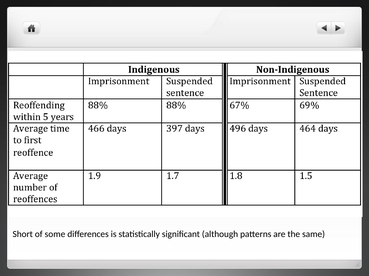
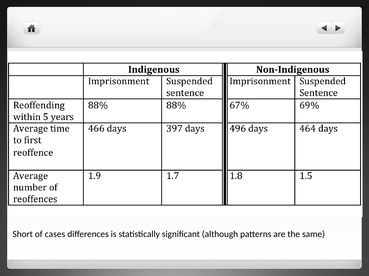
some: some -> cases
